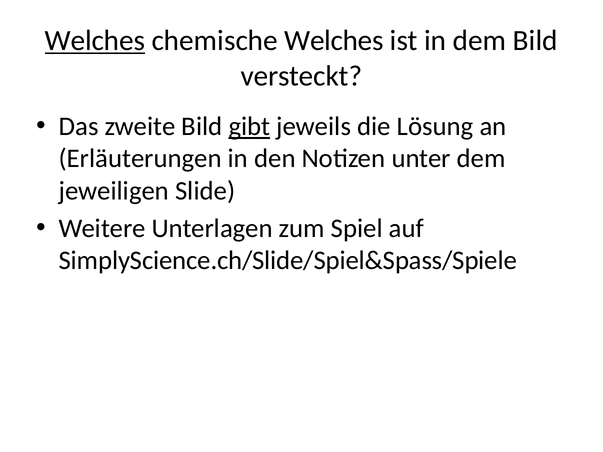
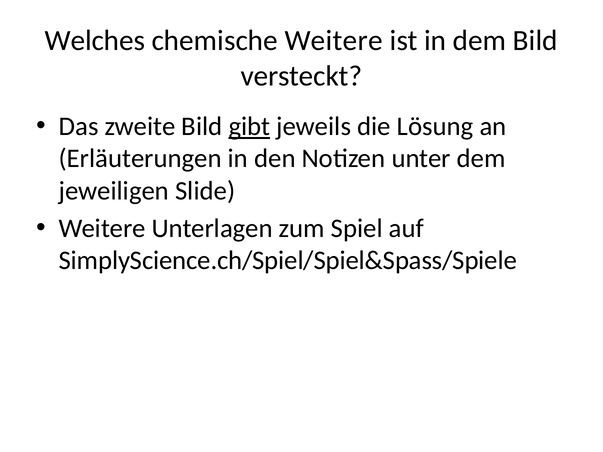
Welches at (95, 41) underline: present -> none
chemische Welches: Welches -> Weitere
SimplyScience.ch/Slide/Spiel&Spass/Spiele: SimplyScience.ch/Slide/Spiel&Spass/Spiele -> SimplyScience.ch/Spiel/Spiel&Spass/Spiele
